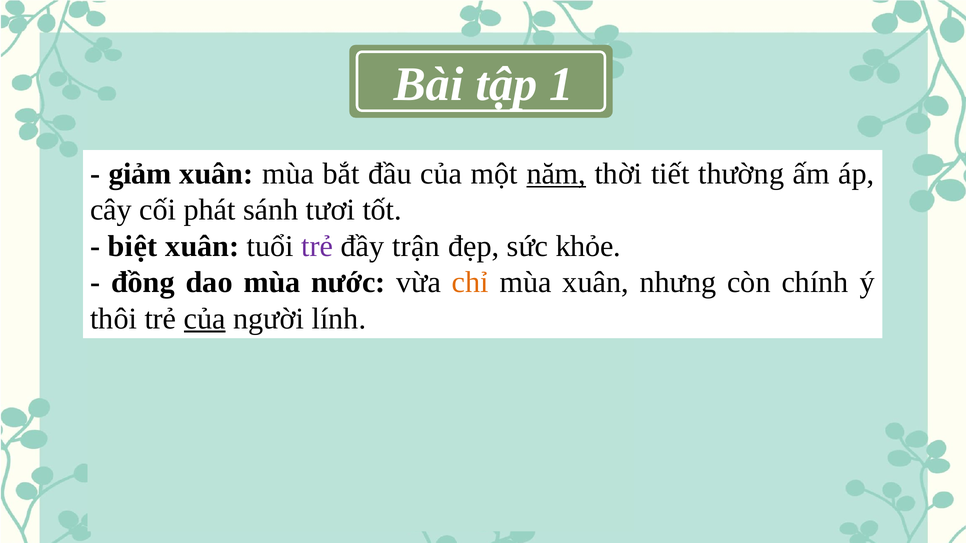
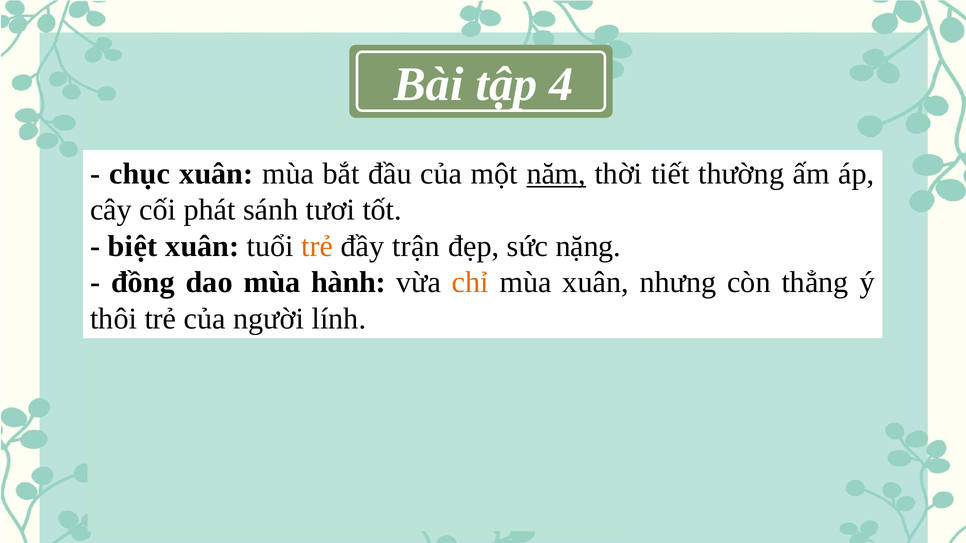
1: 1 -> 4
giảm: giảm -> chục
trẻ at (317, 246) colour: purple -> orange
khỏe: khỏe -> nặng
nước: nước -> hành
chính: chính -> thẳng
của at (205, 319) underline: present -> none
